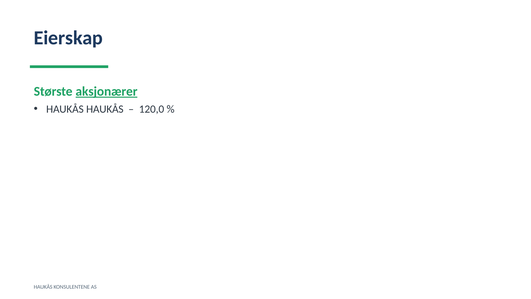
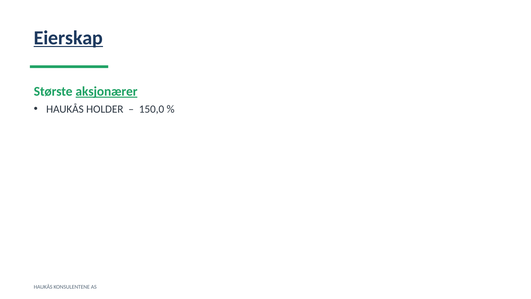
Eierskap underline: none -> present
HAUKÅS HAUKÅS: HAUKÅS -> HOLDER
120,0: 120,0 -> 150,0
